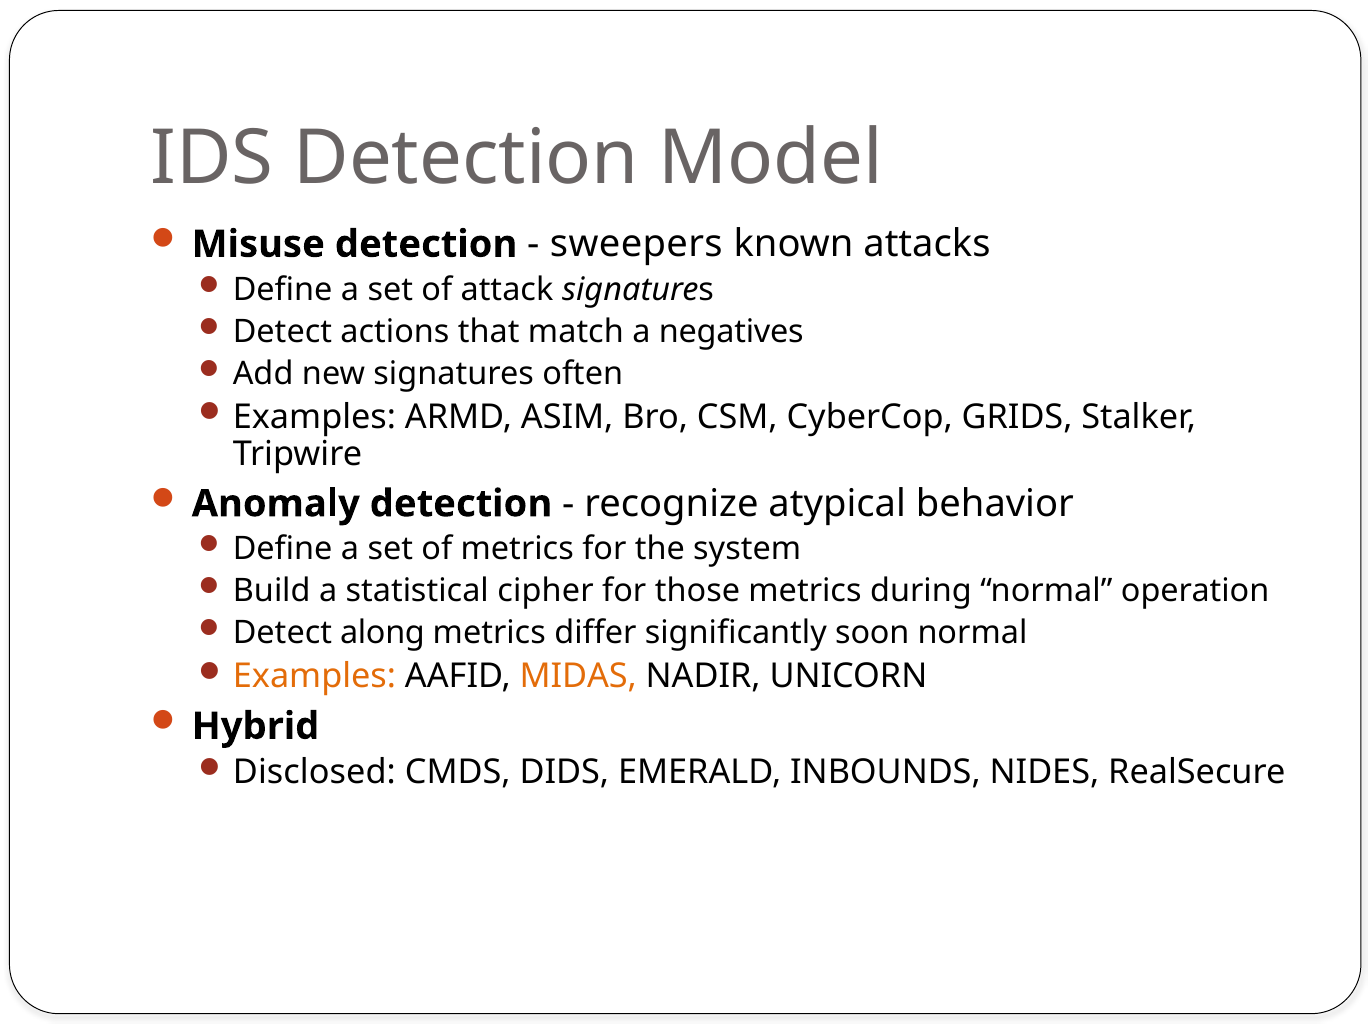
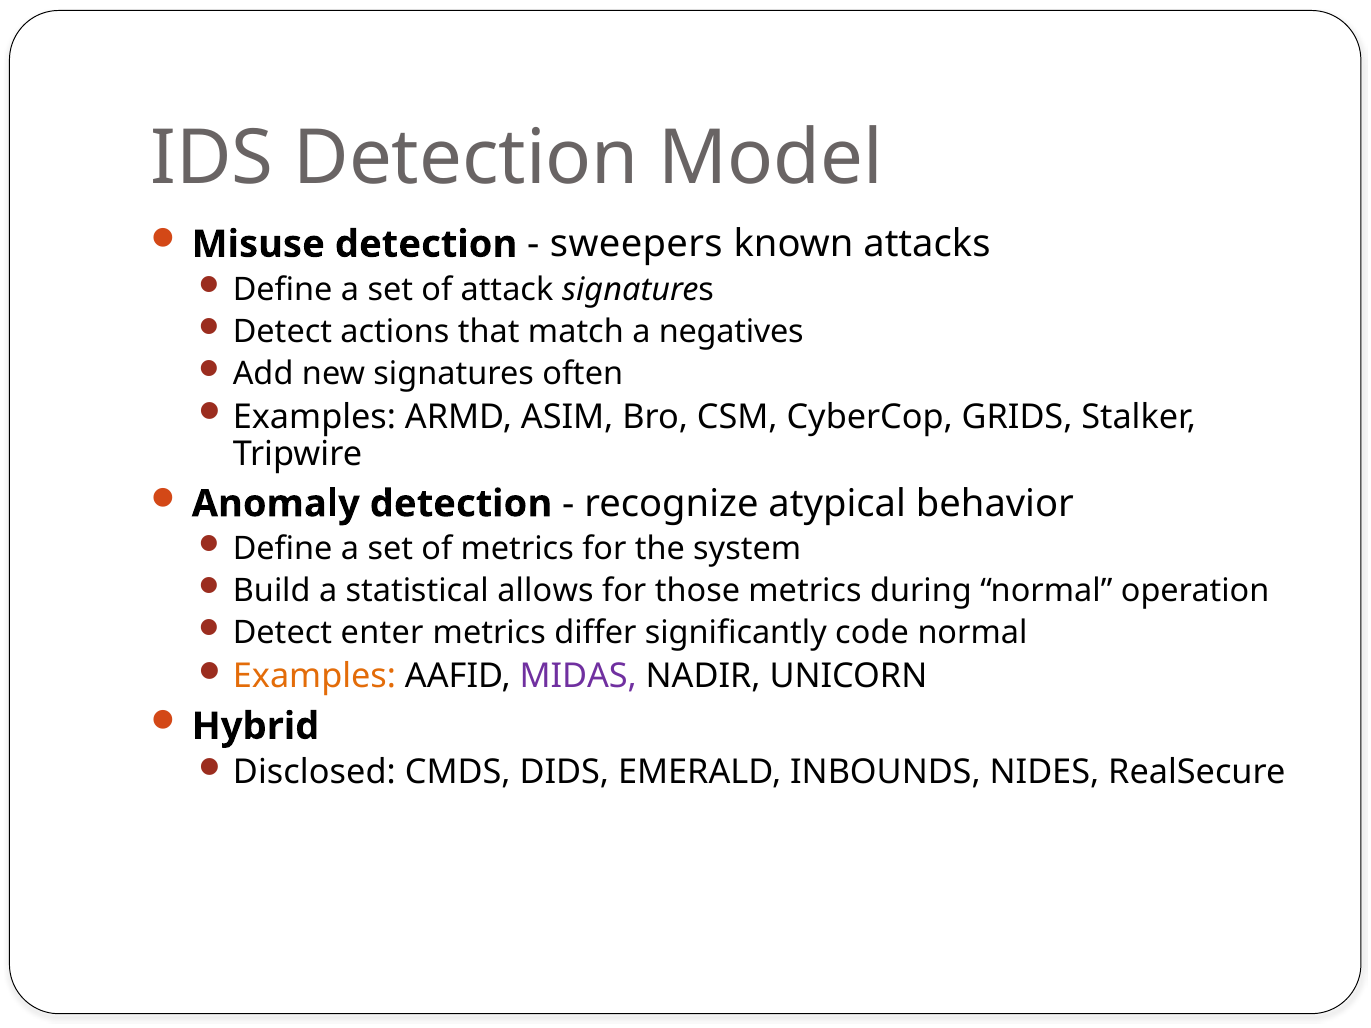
cipher: cipher -> allows
along: along -> enter
soon: soon -> code
MIDAS colour: orange -> purple
